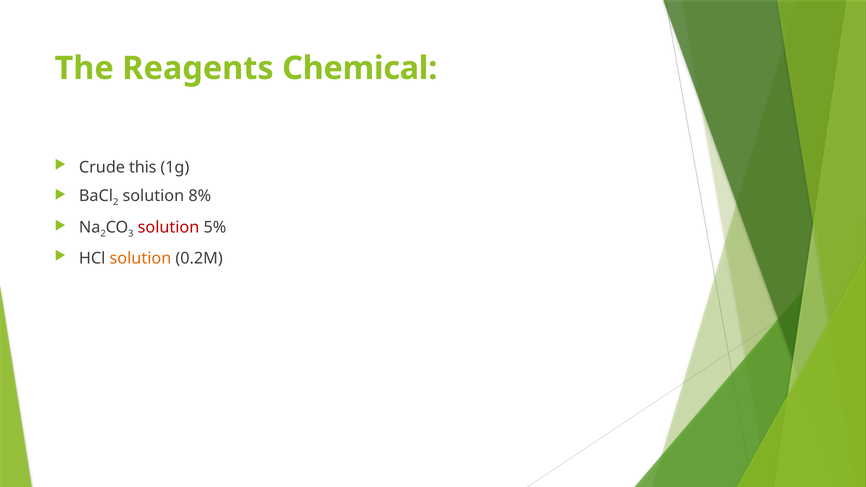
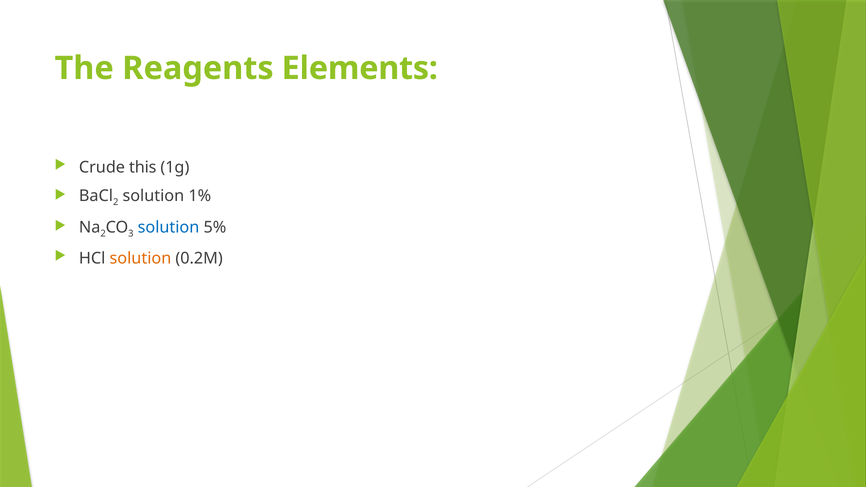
Chemical: Chemical -> Elements
8%: 8% -> 1%
solution at (169, 227) colour: red -> blue
